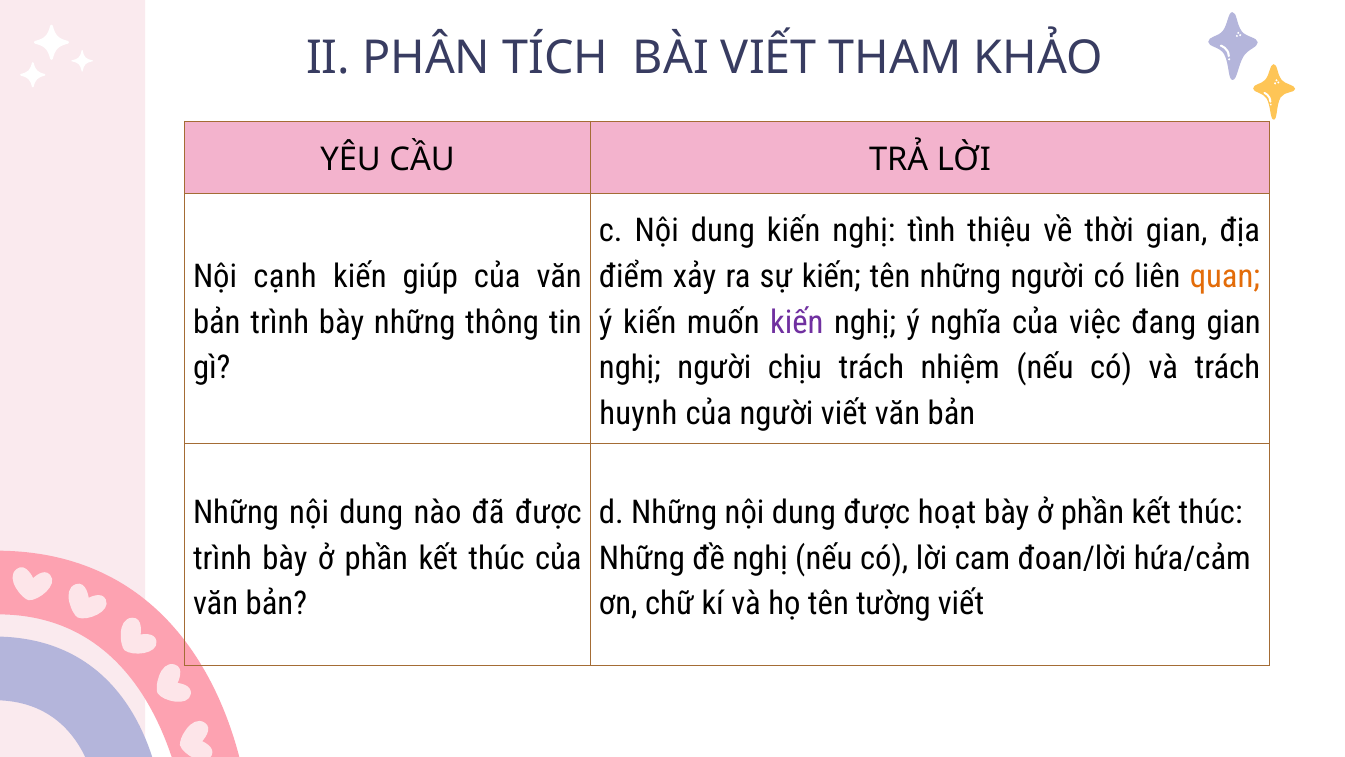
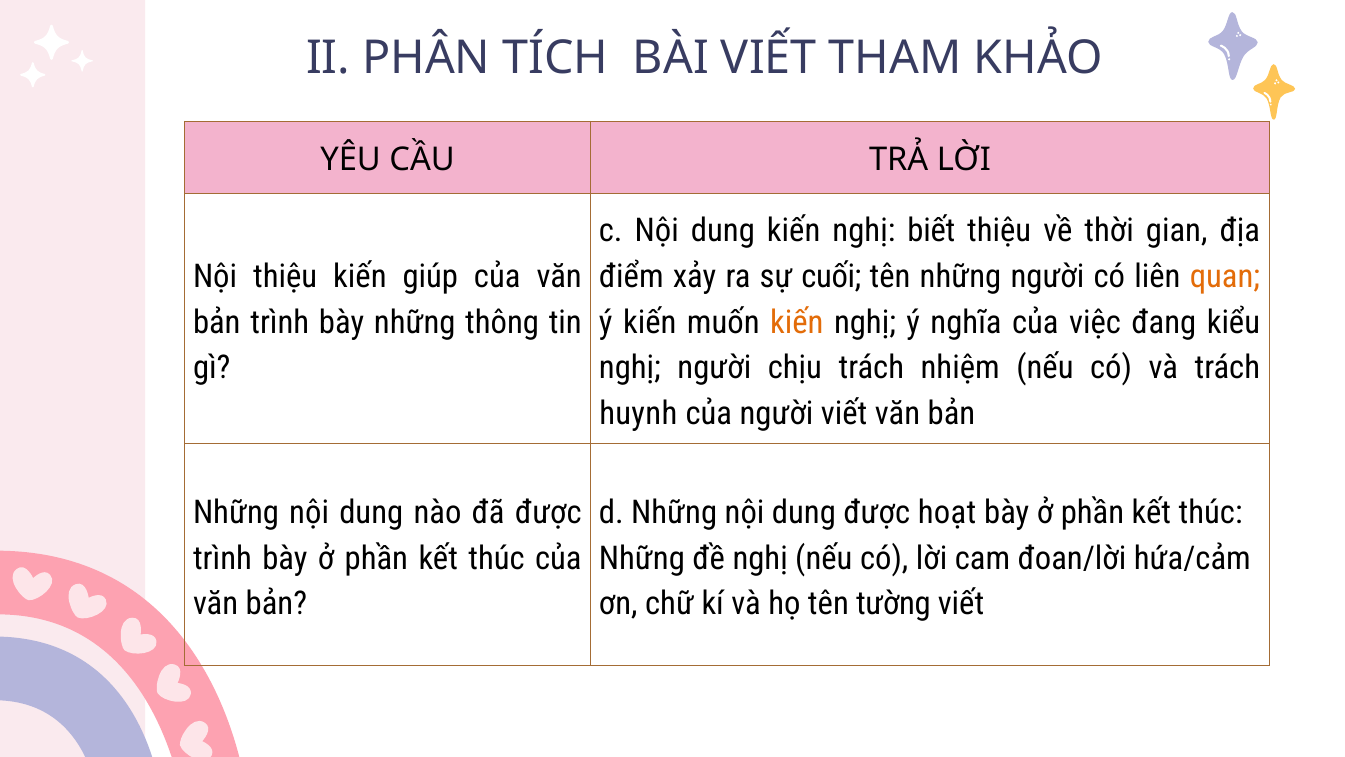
tình: tình -> biết
Nội cạnh: cạnh -> thiệu
sự kiến: kiến -> cuối
kiến at (797, 322) colour: purple -> orange
đang gian: gian -> kiểu
